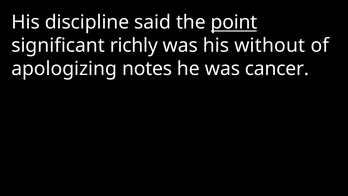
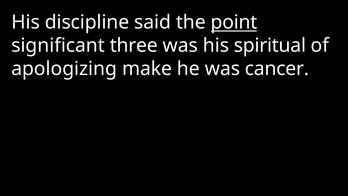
richly: richly -> three
without: without -> spiritual
notes: notes -> make
